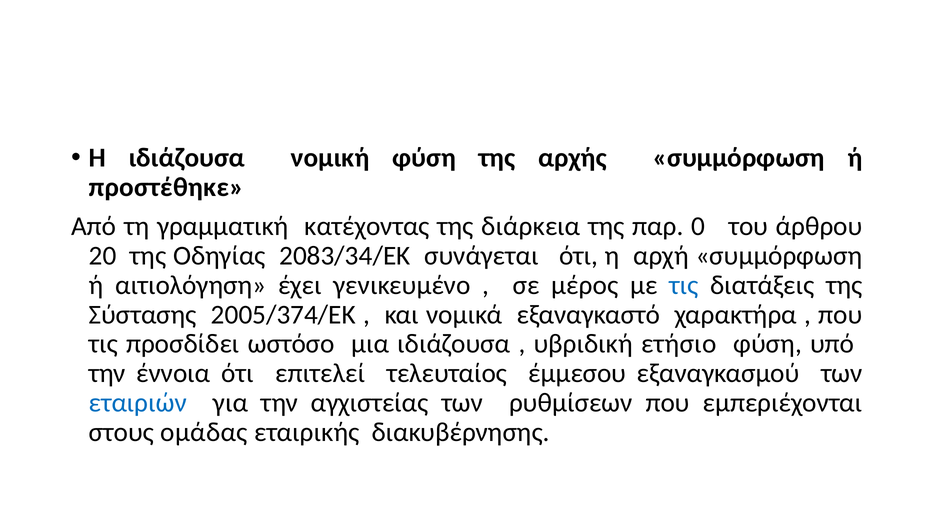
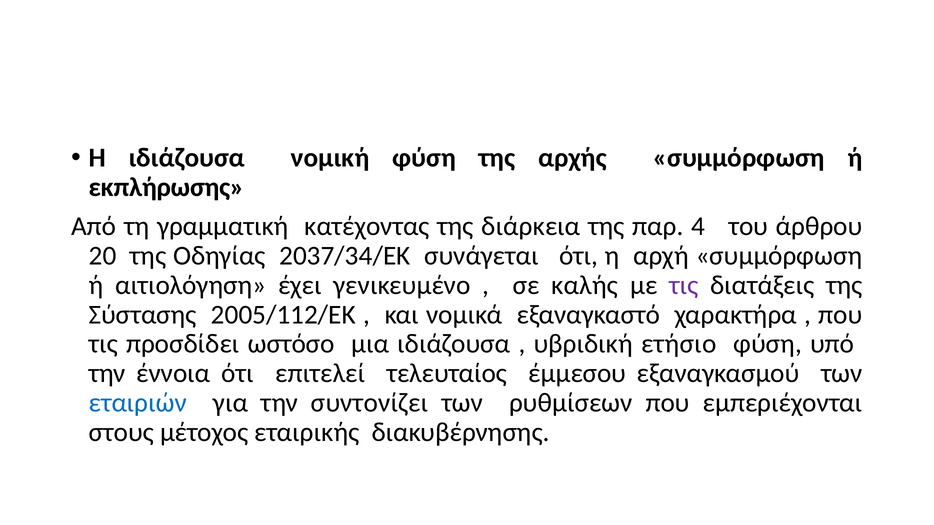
προστέθηκε: προστέθηκε -> εκπλήρωσης
0: 0 -> 4
2083/34/ΕΚ: 2083/34/ΕΚ -> 2037/34/ΕΚ
μέρος: μέρος -> καλής
τις at (684, 285) colour: blue -> purple
2005/374/ΕΚ: 2005/374/ΕΚ -> 2005/112/ΕΚ
αγχιστείας: αγχιστείας -> συντονίζει
ομάδας: ομάδας -> μέτοχος
